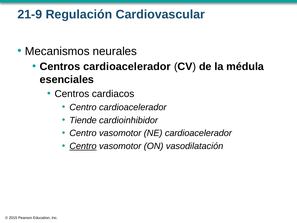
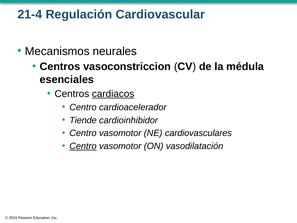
21-9: 21-9 -> 21-4
Centros cardioacelerador: cardioacelerador -> vasoconstriccion
cardiacos underline: none -> present
NE cardioacelerador: cardioacelerador -> cardiovasculares
